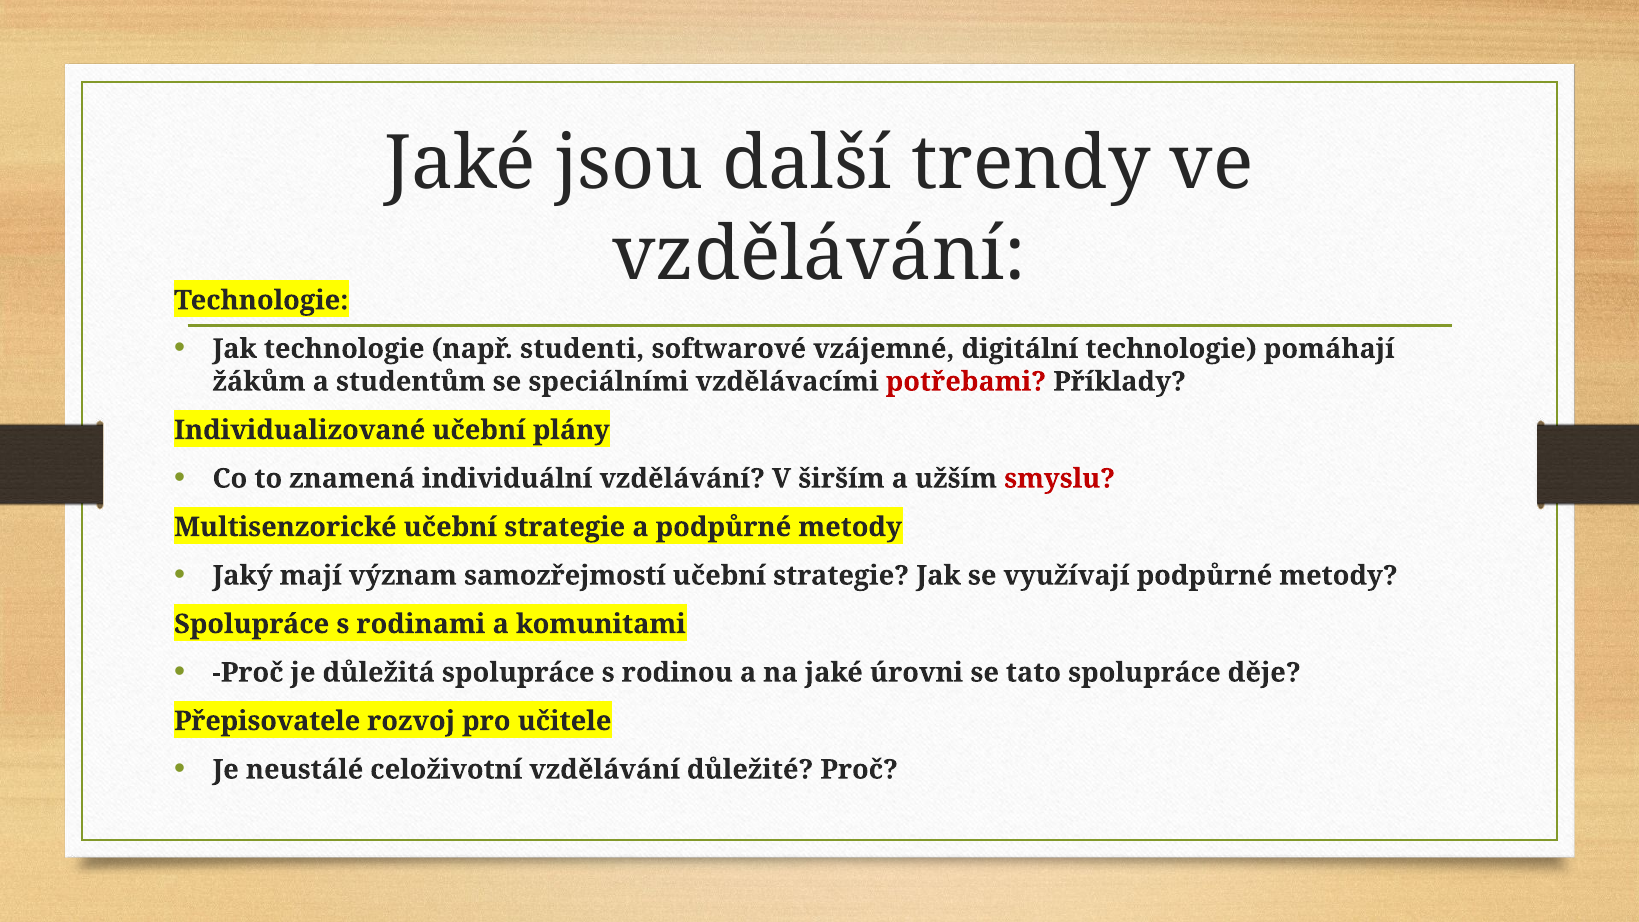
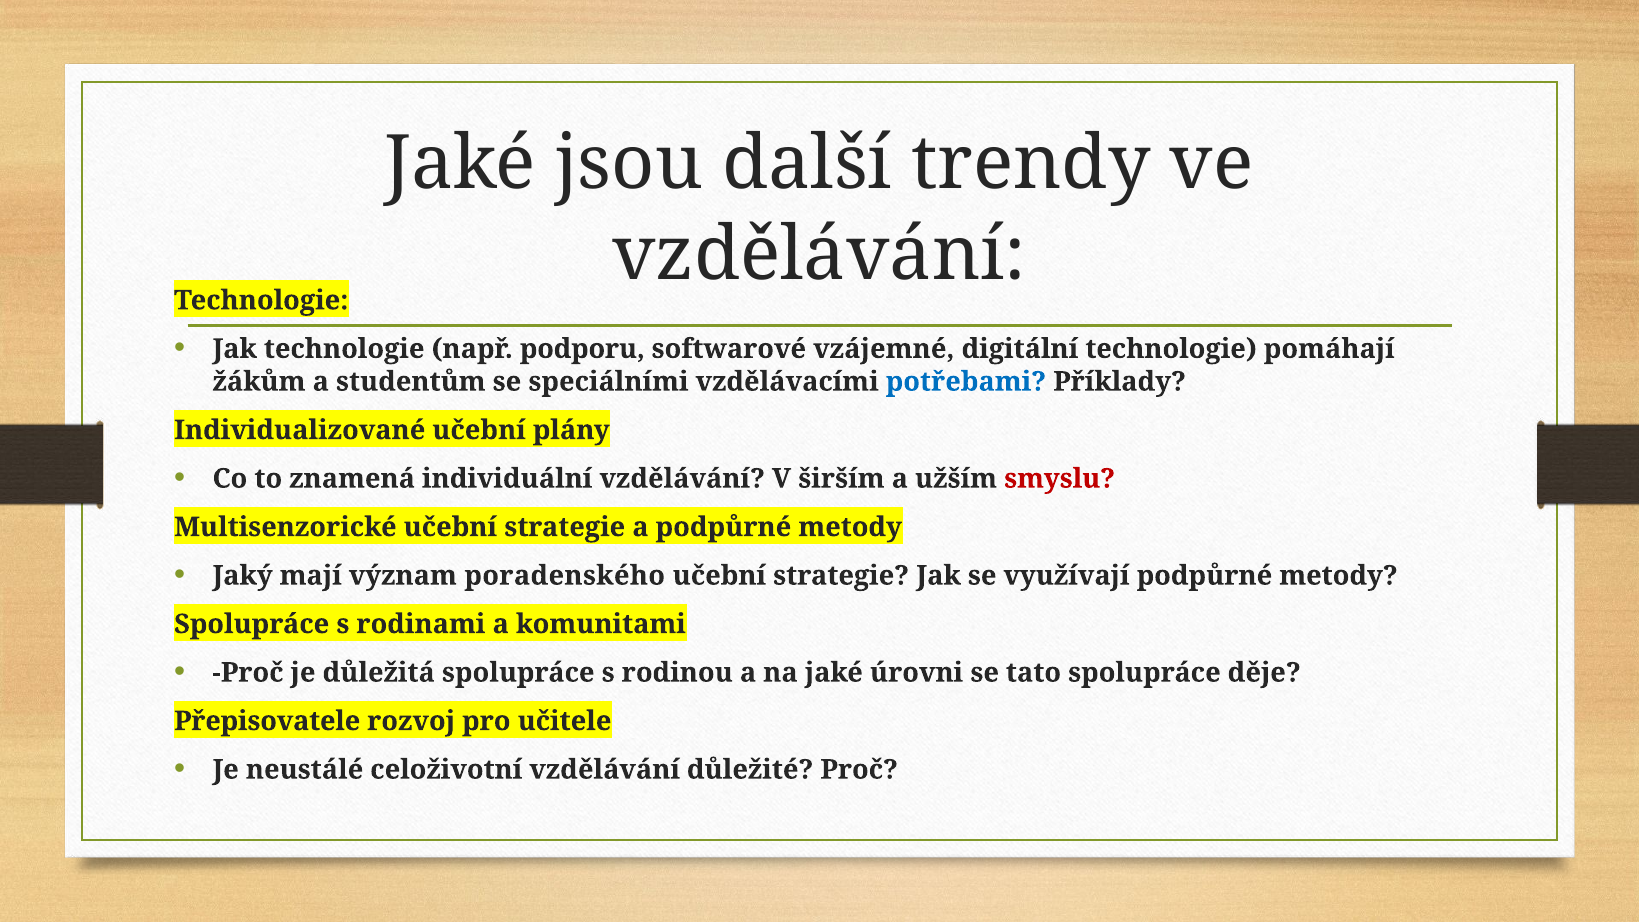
studenti: studenti -> podporu
potřebami colour: red -> blue
samozřejmostí: samozřejmostí -> poradenského
